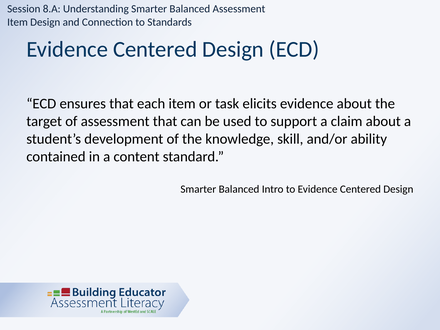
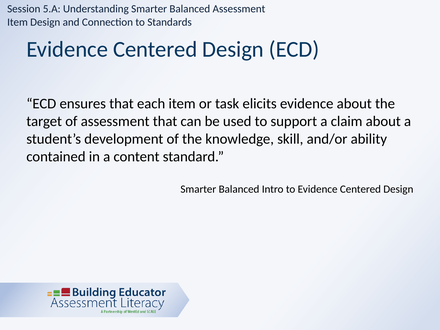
8.A: 8.A -> 5.A
